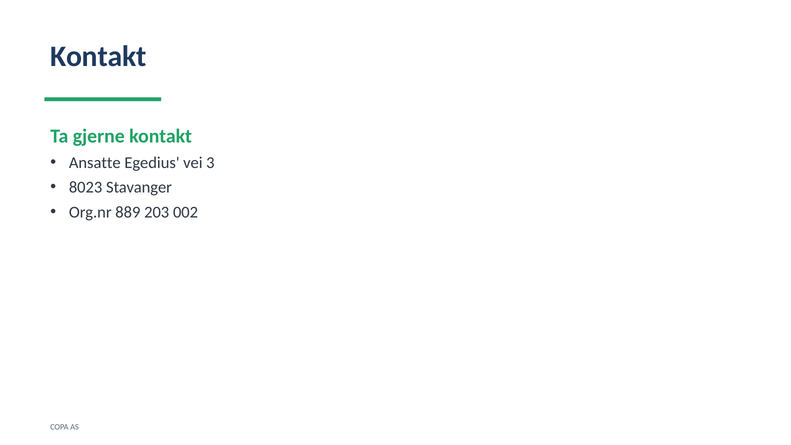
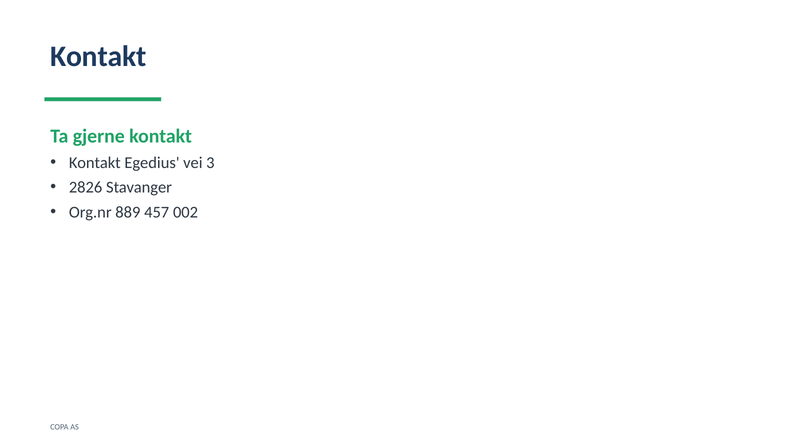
Ansatte at (95, 163): Ansatte -> Kontakt
8023: 8023 -> 2826
203: 203 -> 457
